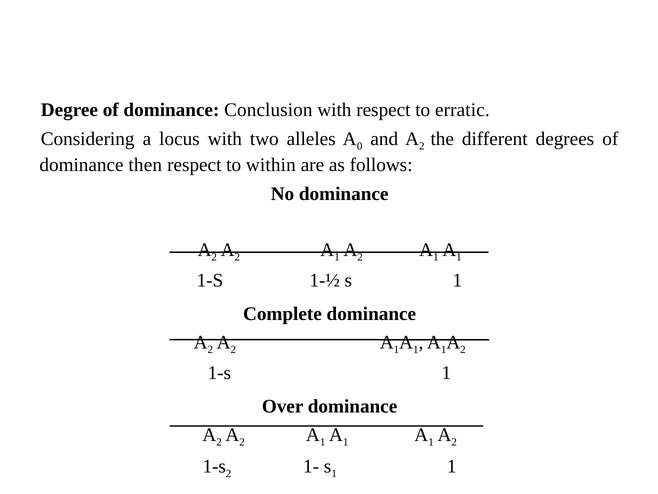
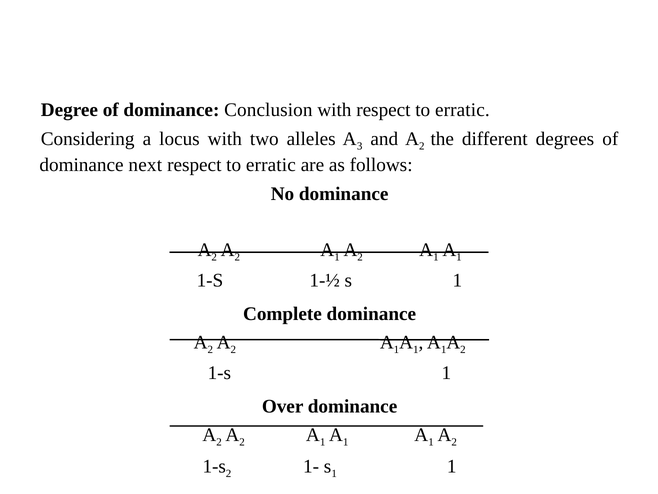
0: 0 -> 3
then: then -> next
within at (271, 165): within -> erratic
